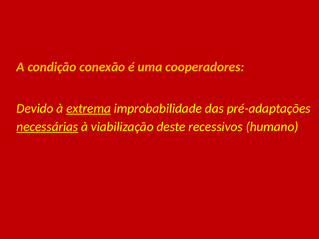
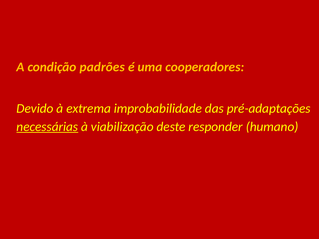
conexão: conexão -> padrões
extrema underline: present -> none
recessivos: recessivos -> responder
